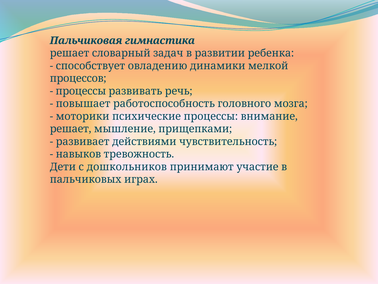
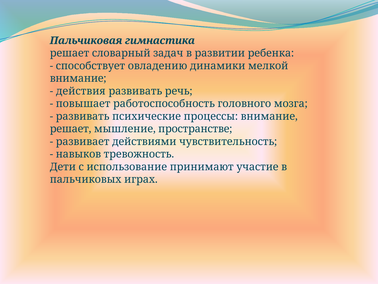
процессов at (78, 78): процессов -> внимание
процессы at (81, 91): процессы -> действия
моторики at (83, 116): моторики -> развивать
прищепками: прищепками -> пространстве
дошкольников: дошкольников -> использование
